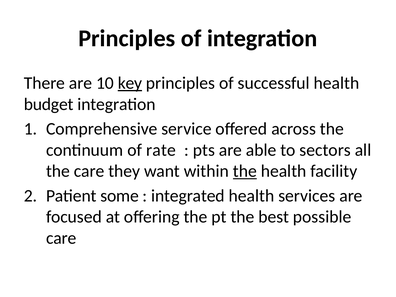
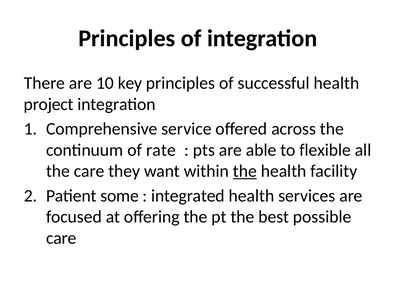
key underline: present -> none
budget: budget -> project
sectors: sectors -> flexible
